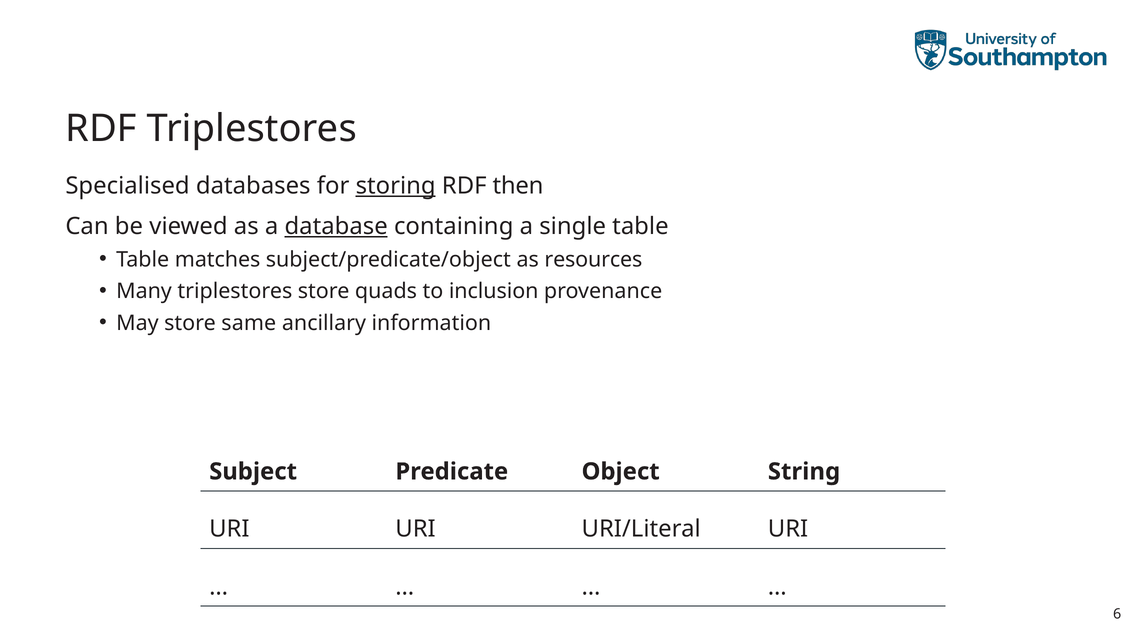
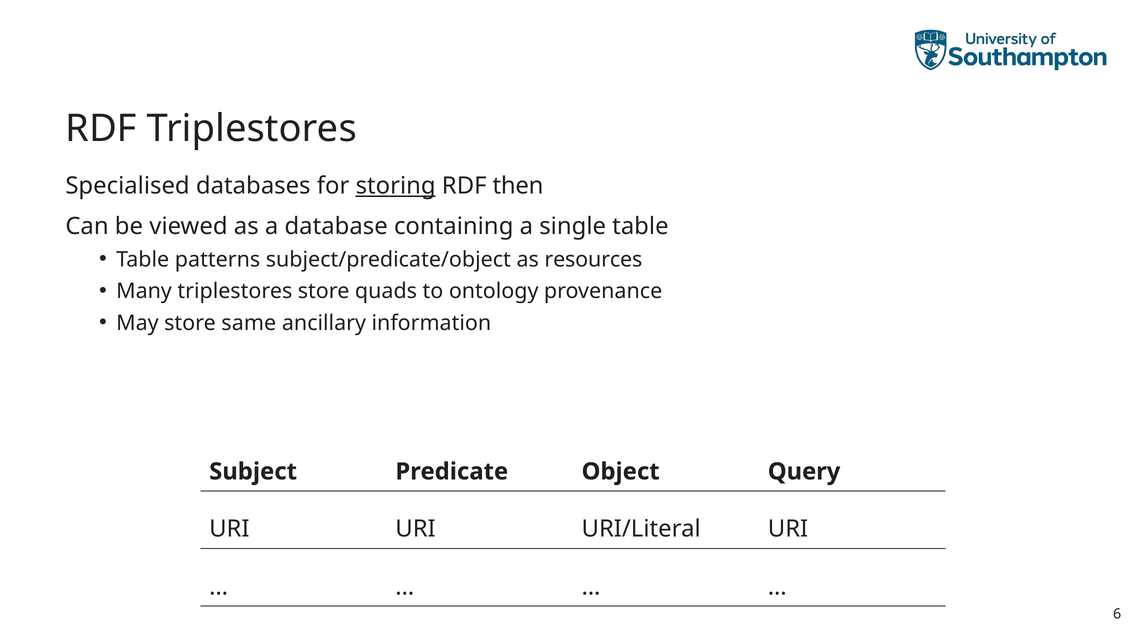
database underline: present -> none
matches: matches -> patterns
inclusion: inclusion -> ontology
String: String -> Query
